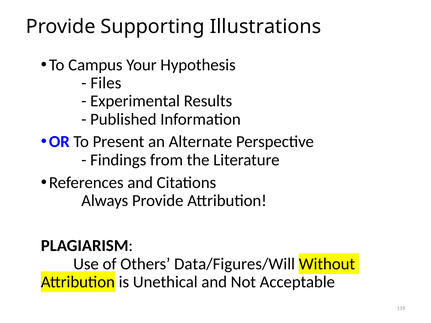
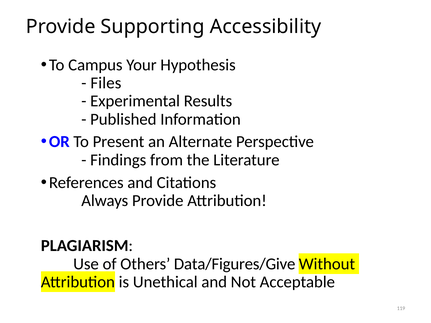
Illustrations: Illustrations -> Accessibility
Data/Figures/Will: Data/Figures/Will -> Data/Figures/Give
